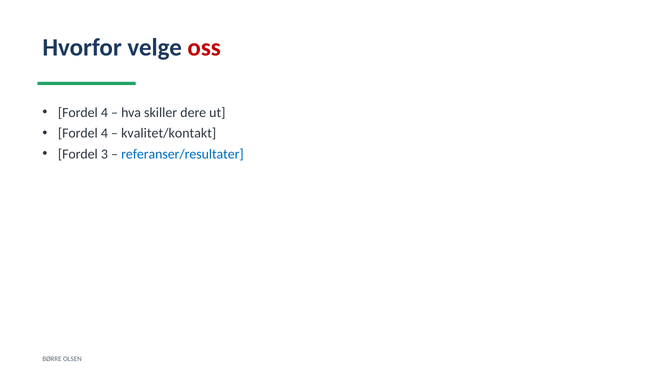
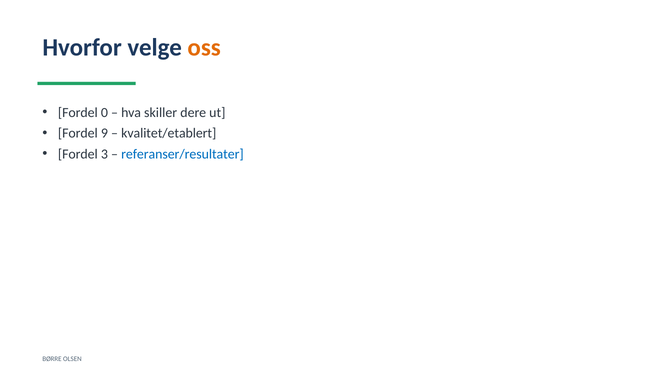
oss colour: red -> orange
4 at (104, 113): 4 -> 0
4 at (104, 134): 4 -> 9
kvalitet/kontakt: kvalitet/kontakt -> kvalitet/etablert
